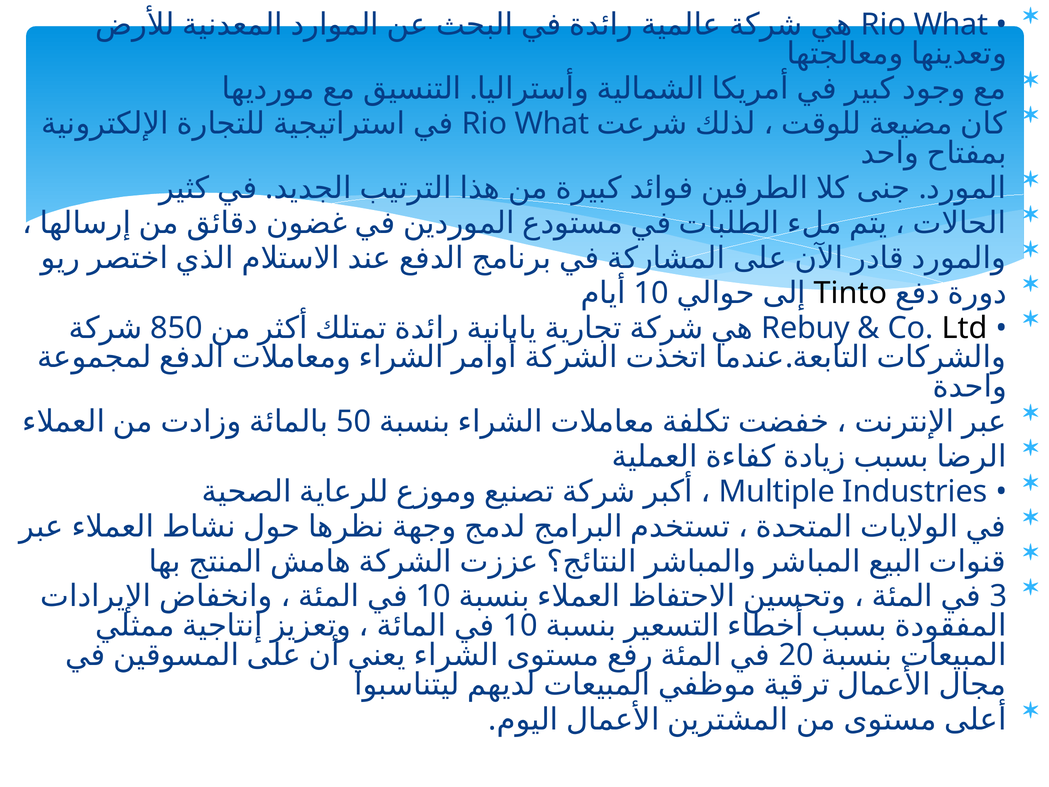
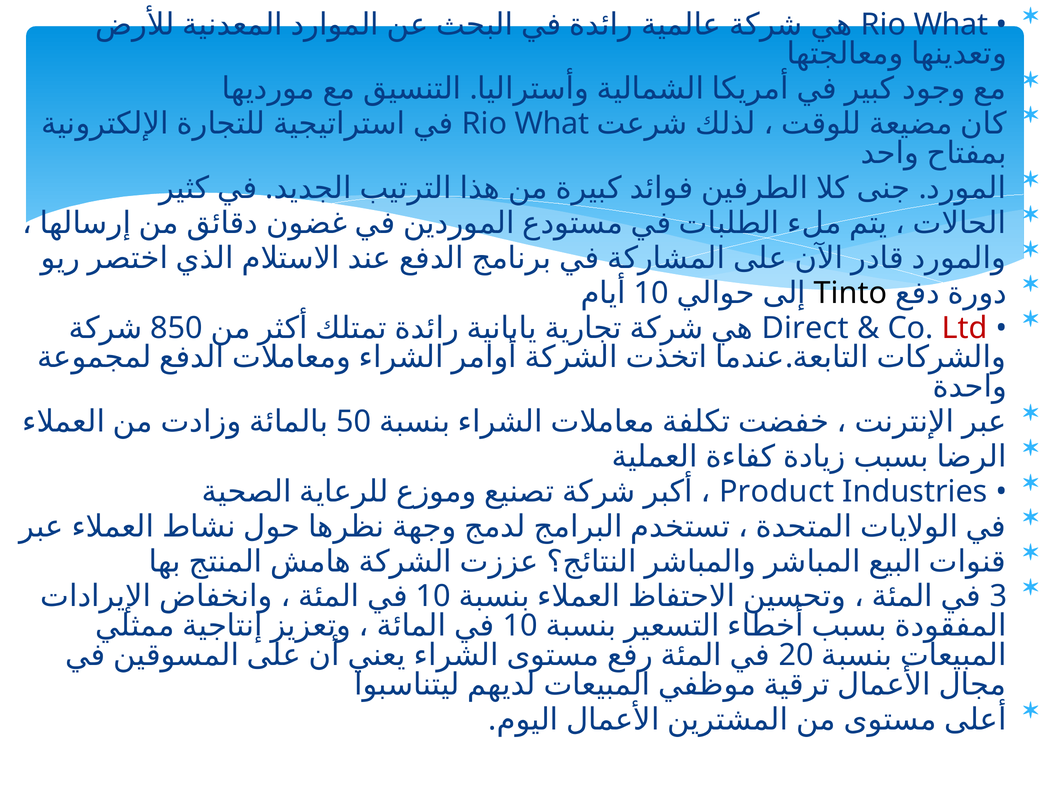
Rebuy: Rebuy -> Direct
Ltd colour: black -> red
Multiple: Multiple -> Product
